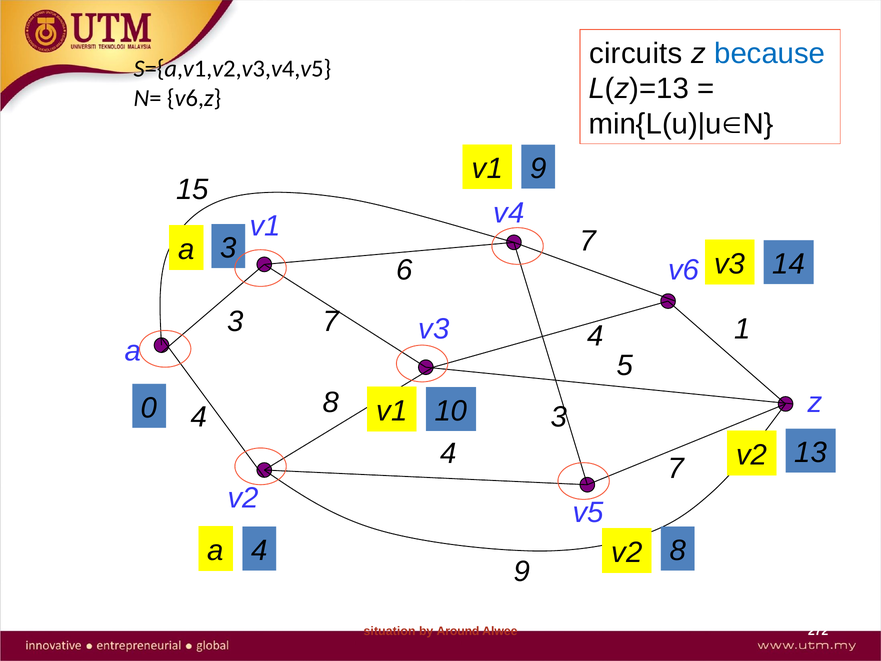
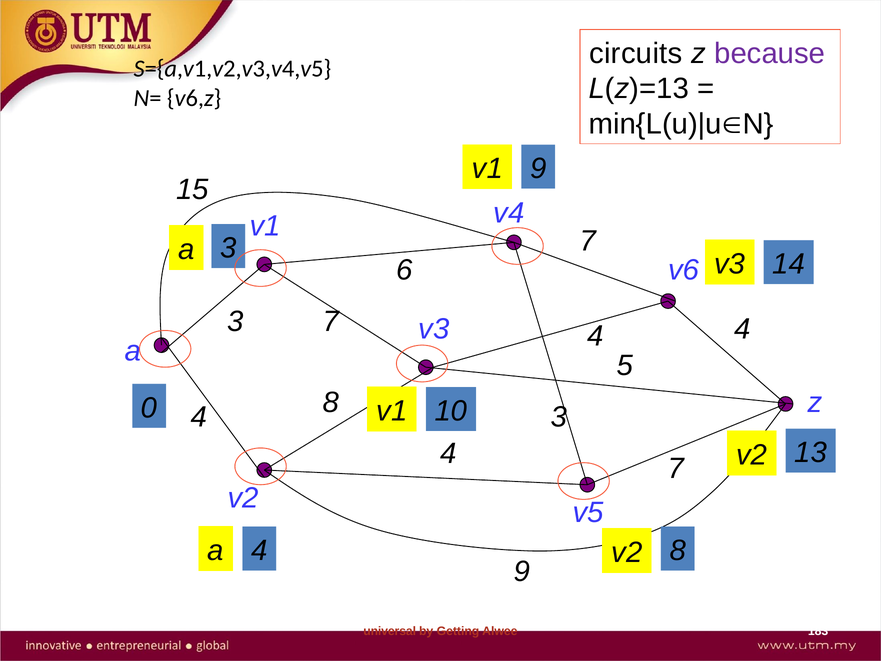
because colour: blue -> purple
4 1: 1 -> 4
situation: situation -> universal
Around: Around -> Getting
272: 272 -> 183
